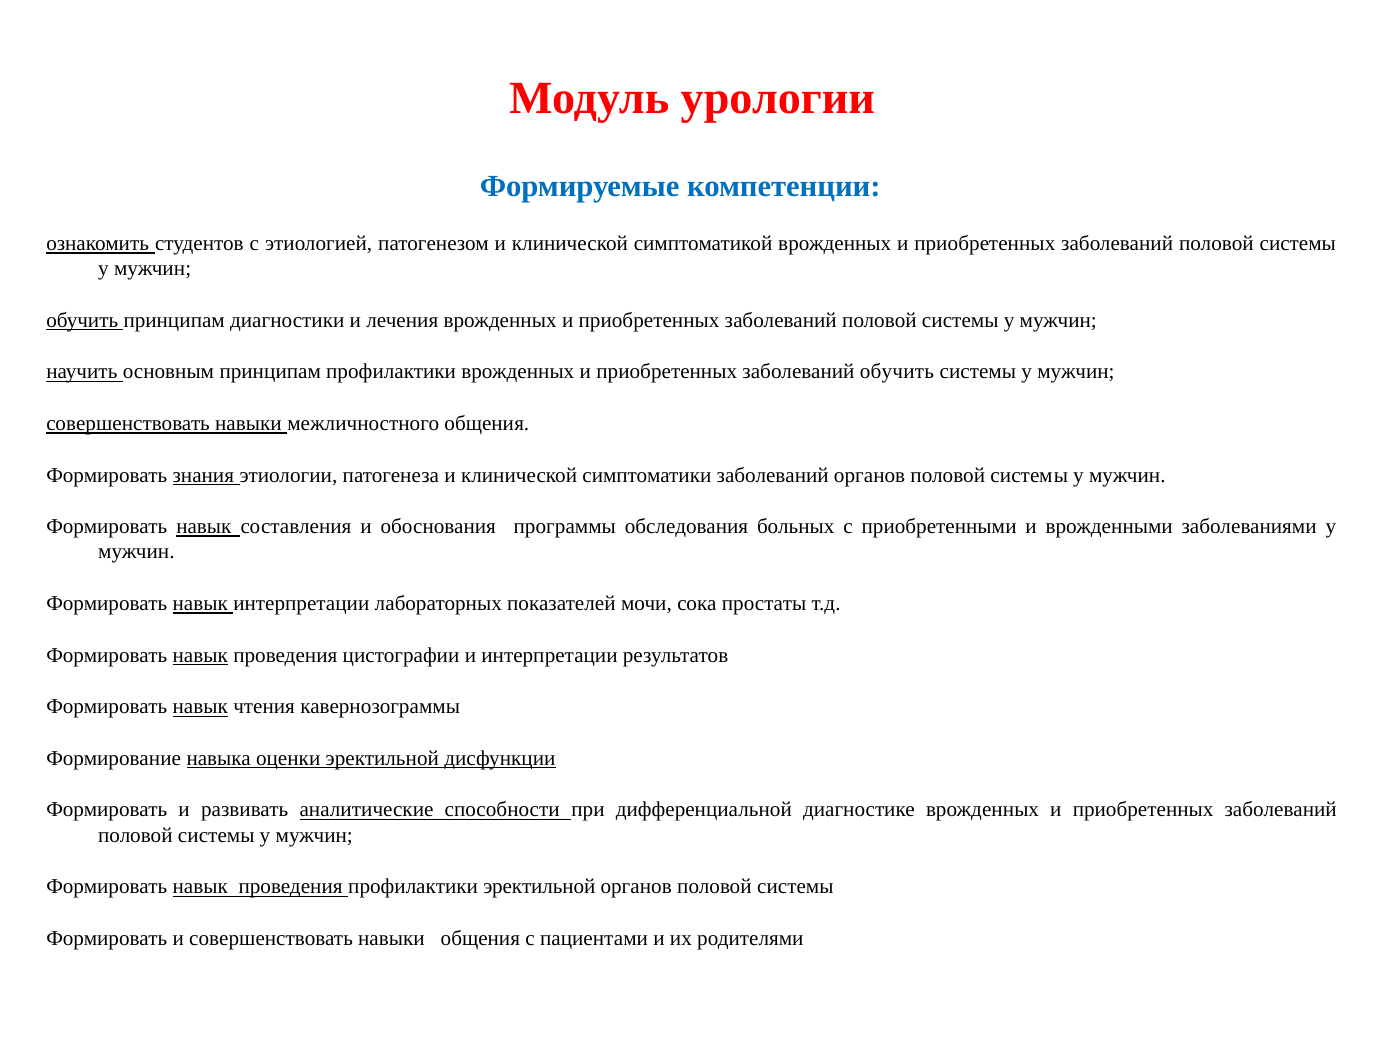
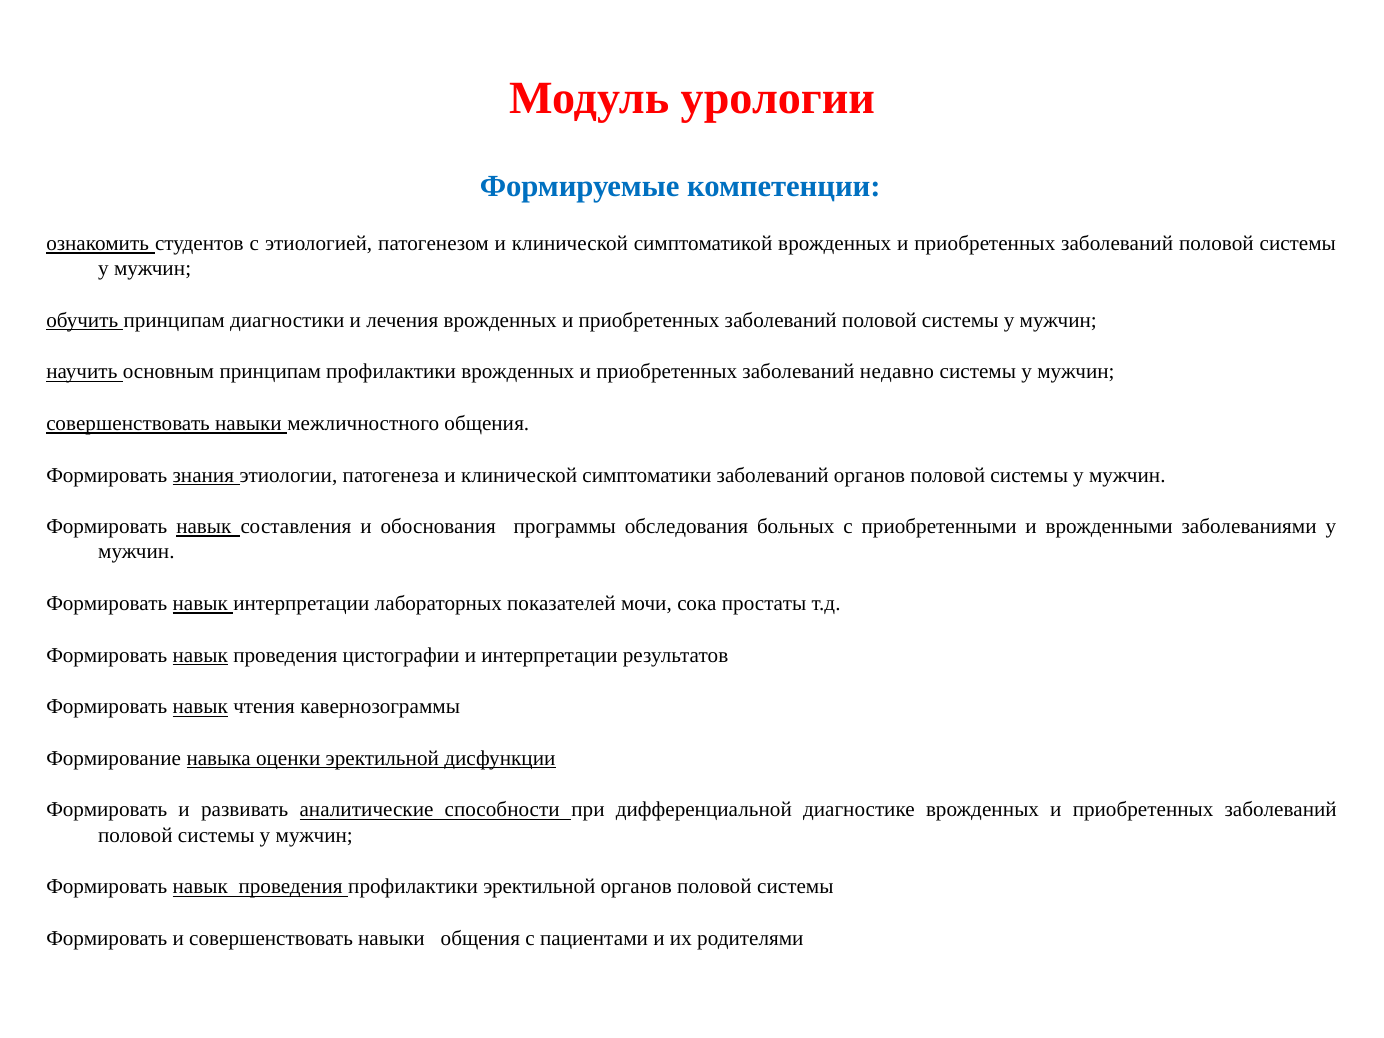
заболеваний обучить: обучить -> недавно
